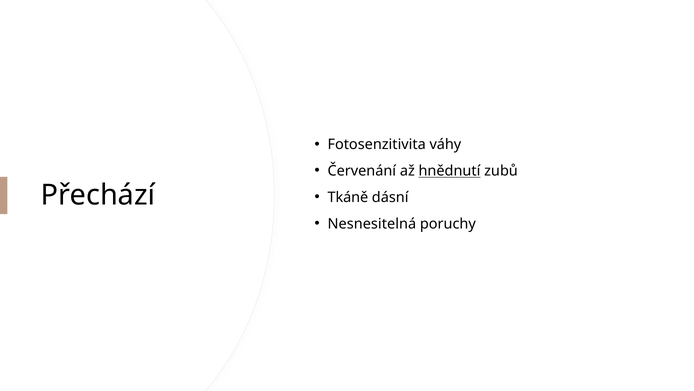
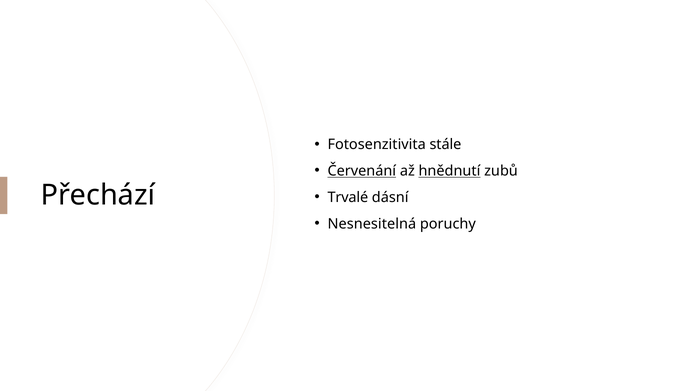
váhy: váhy -> stále
Červenání underline: none -> present
Tkáně: Tkáně -> Trvalé
